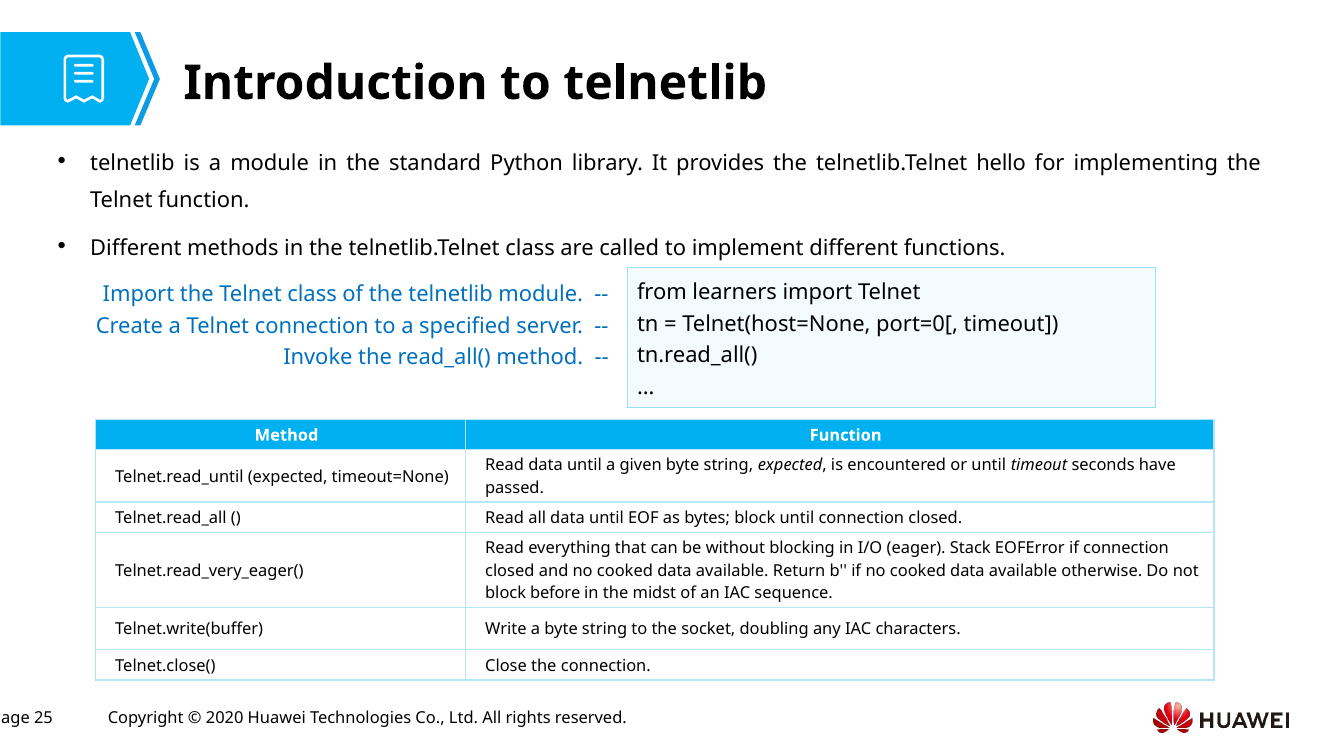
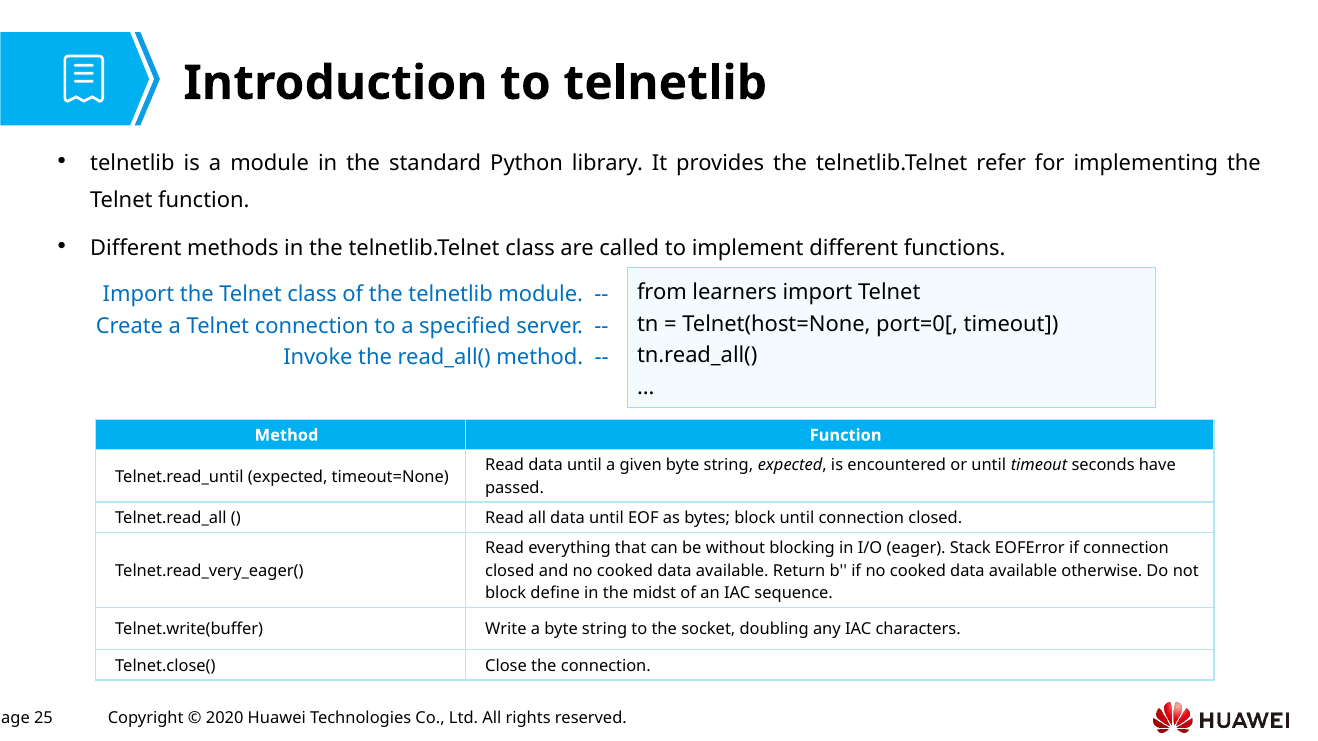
hello: hello -> refer
before: before -> define
